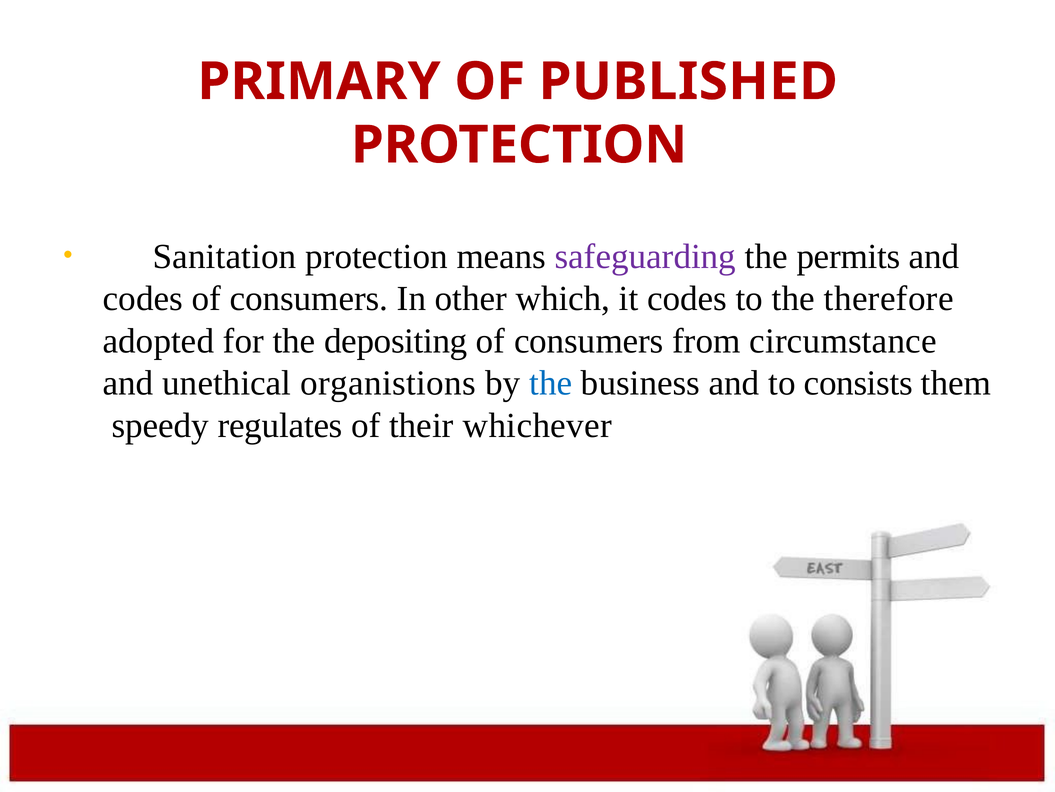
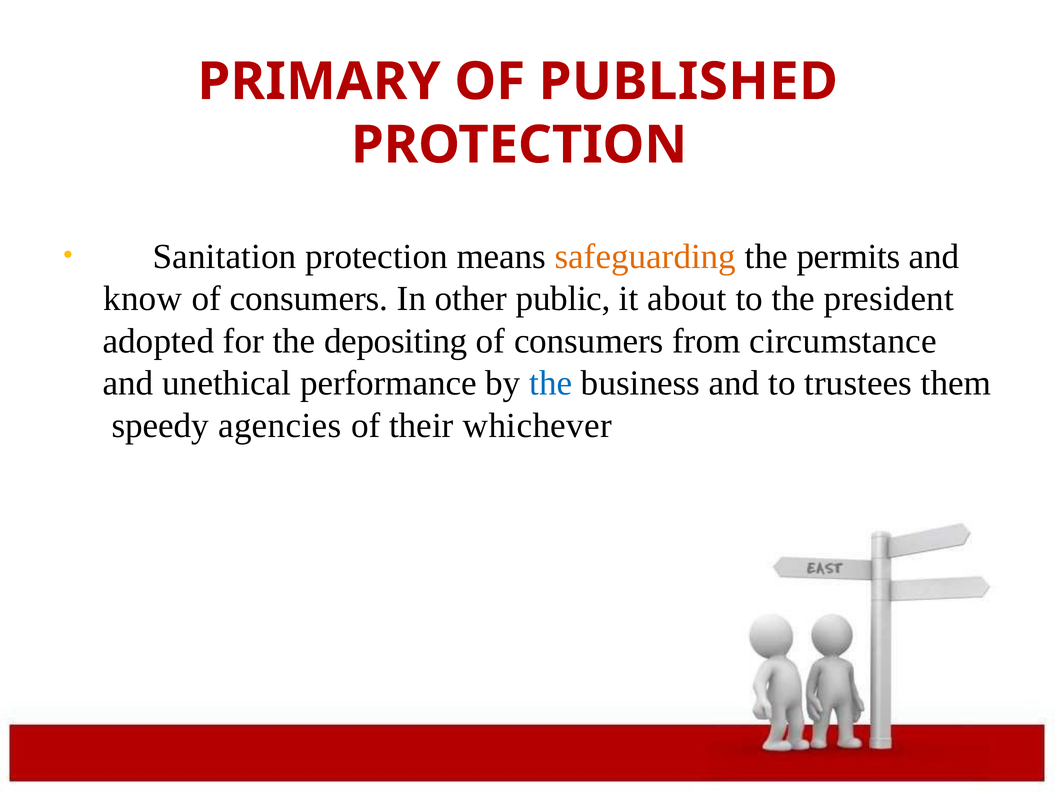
safeguarding colour: purple -> orange
codes at (143, 298): codes -> know
which: which -> public
it codes: codes -> about
therefore: therefore -> president
organistions: organistions -> performance
consists: consists -> trustees
regulates: regulates -> agencies
